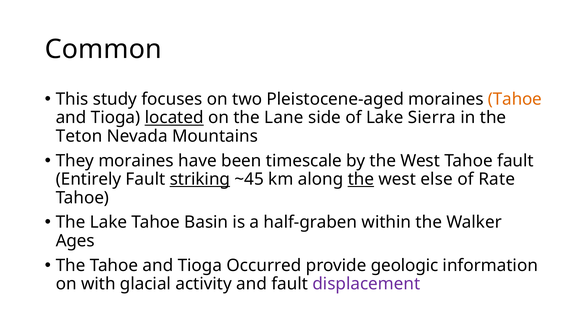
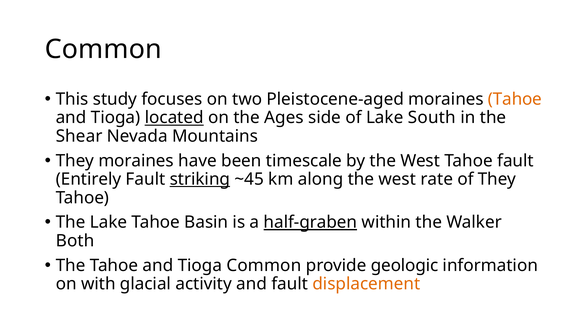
Lane: Lane -> Ages
Sierra: Sierra -> South
Teton: Teton -> Shear
the at (361, 179) underline: present -> none
else: else -> rate
of Rate: Rate -> They
half-graben underline: none -> present
Ages: Ages -> Both
Tioga Occurred: Occurred -> Common
displacement colour: purple -> orange
